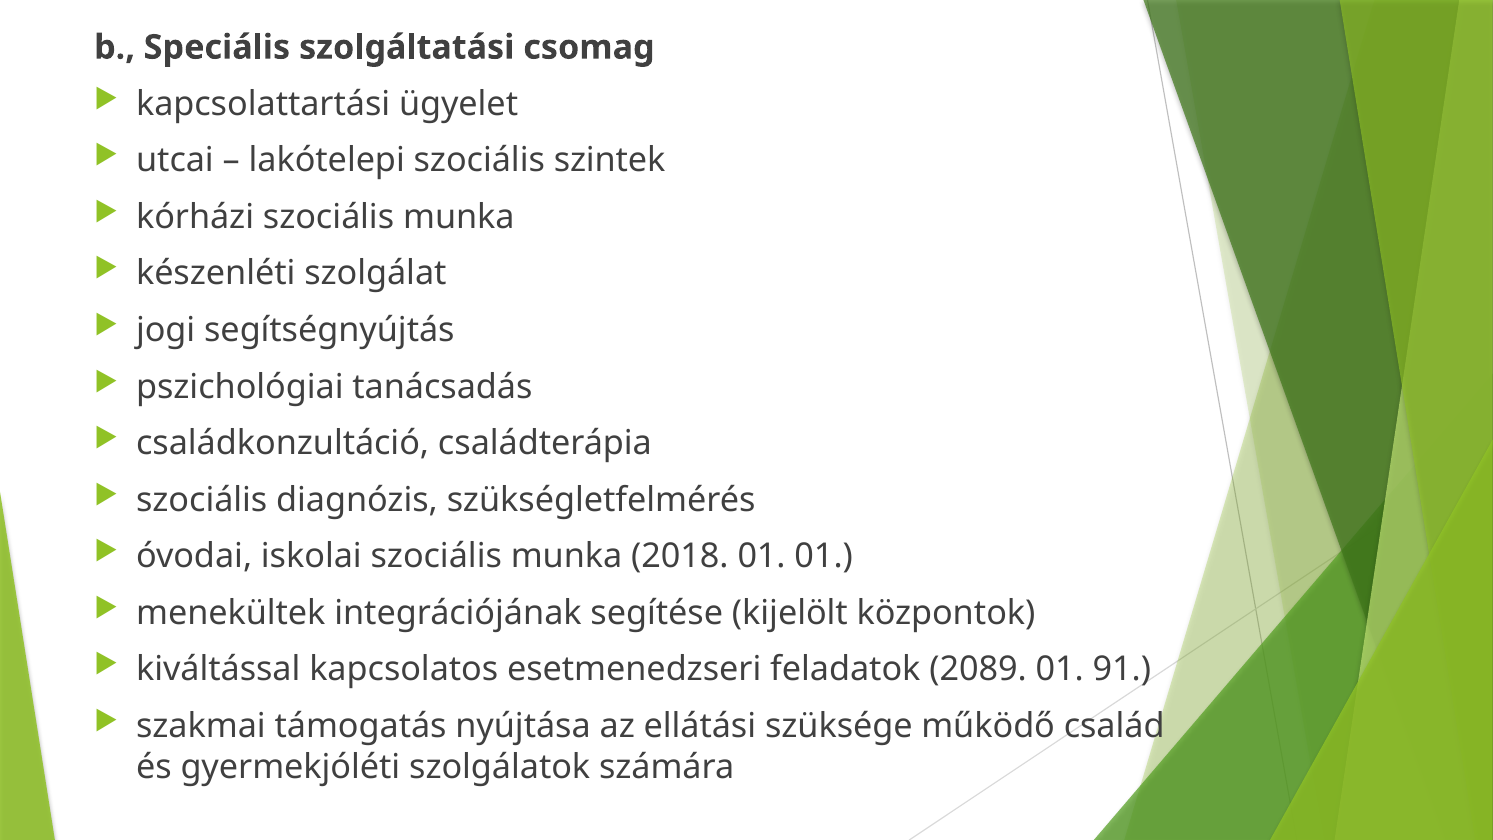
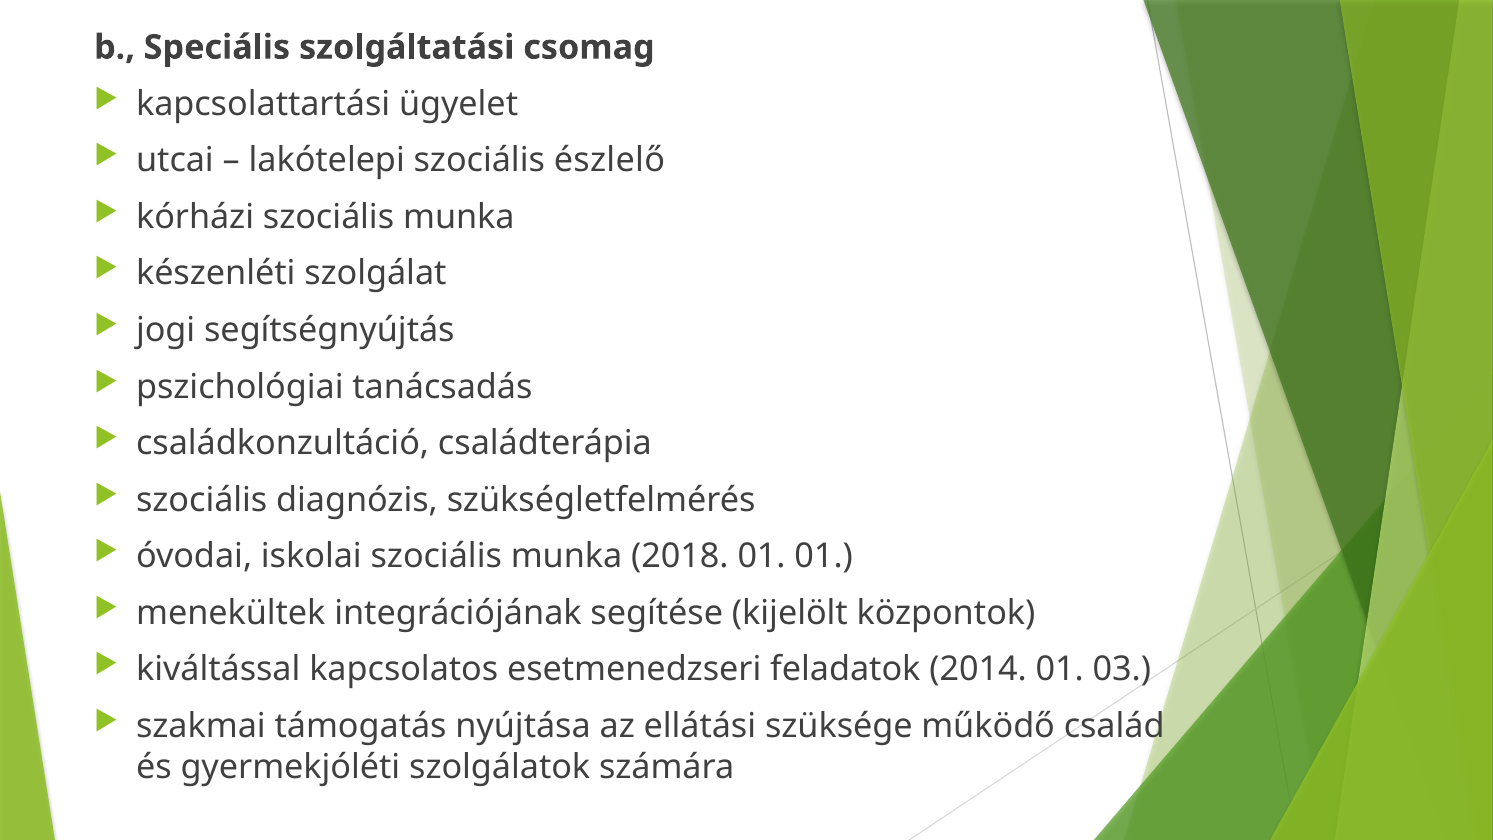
szintek: szintek -> észlelő
2089: 2089 -> 2014
91: 91 -> 03
